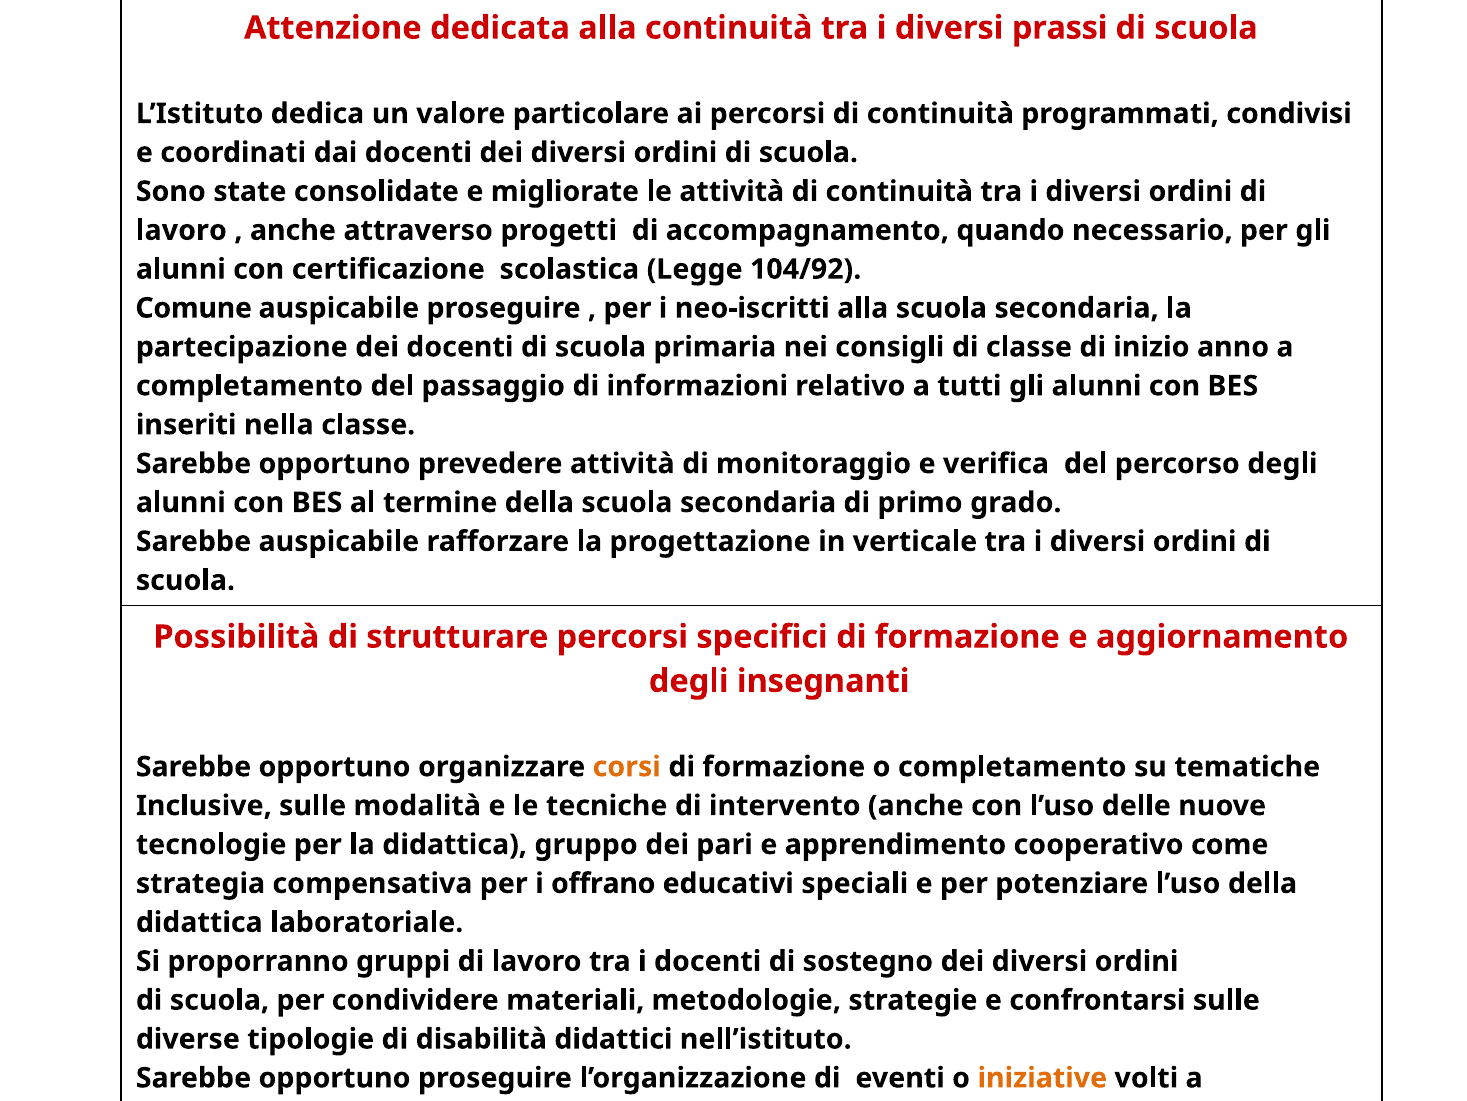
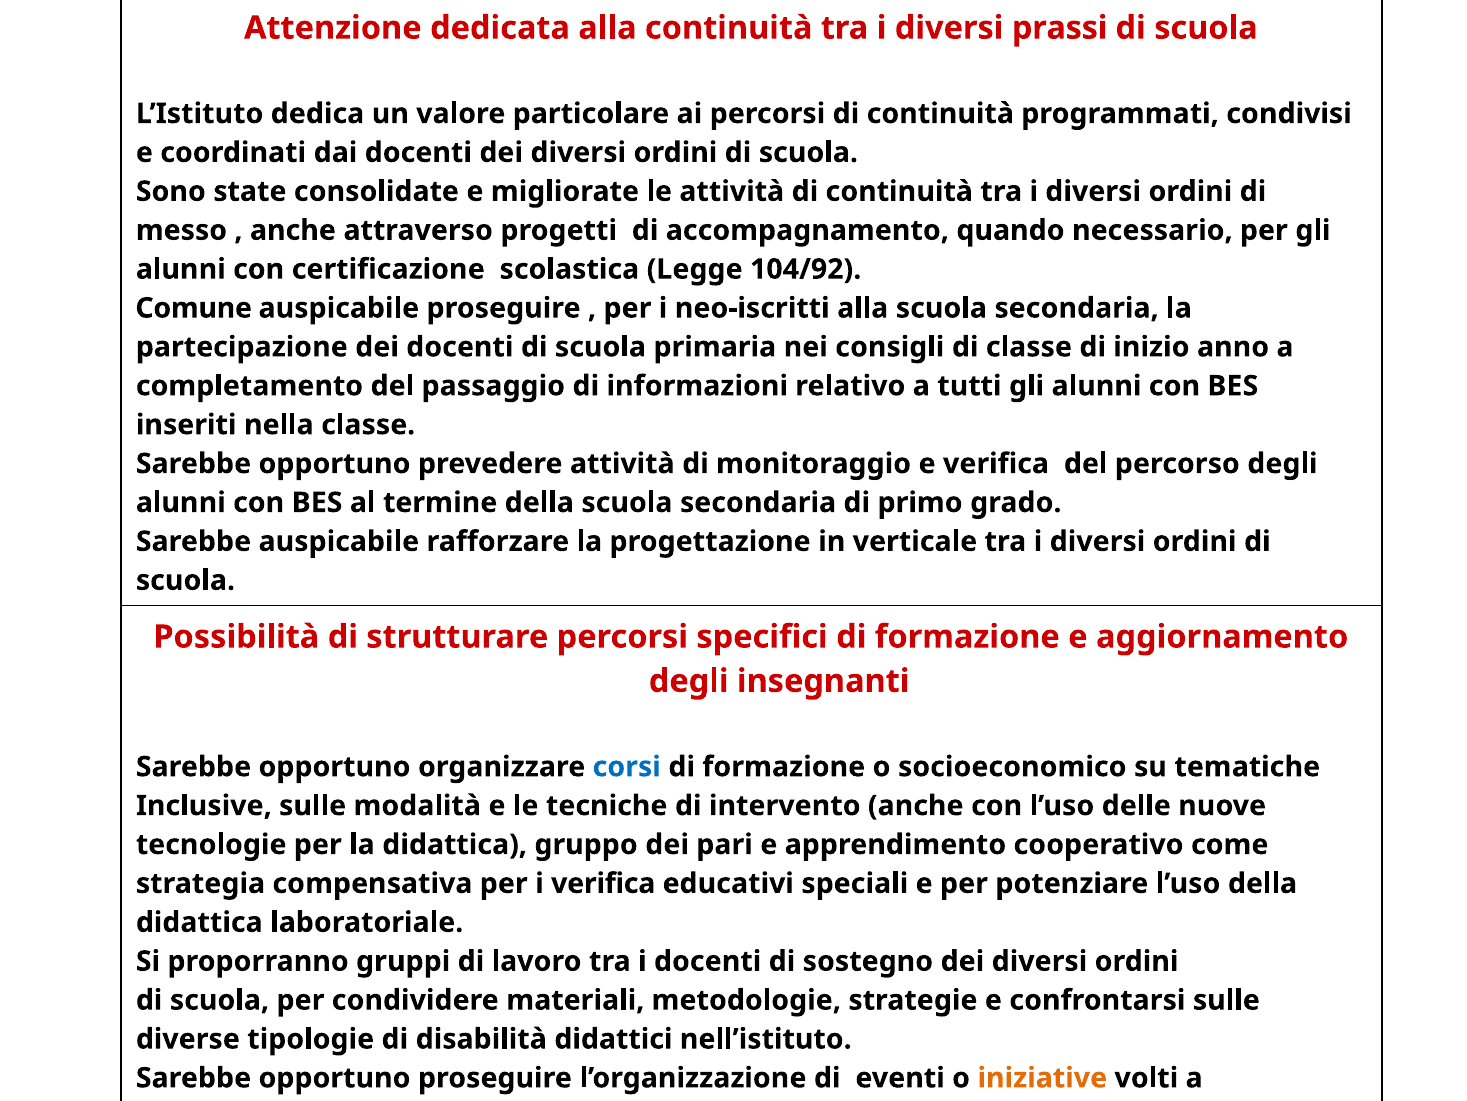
lavoro at (181, 230): lavoro -> messo
corsi colour: orange -> blue
o completamento: completamento -> socioeconomico
i offrano: offrano -> verifica
